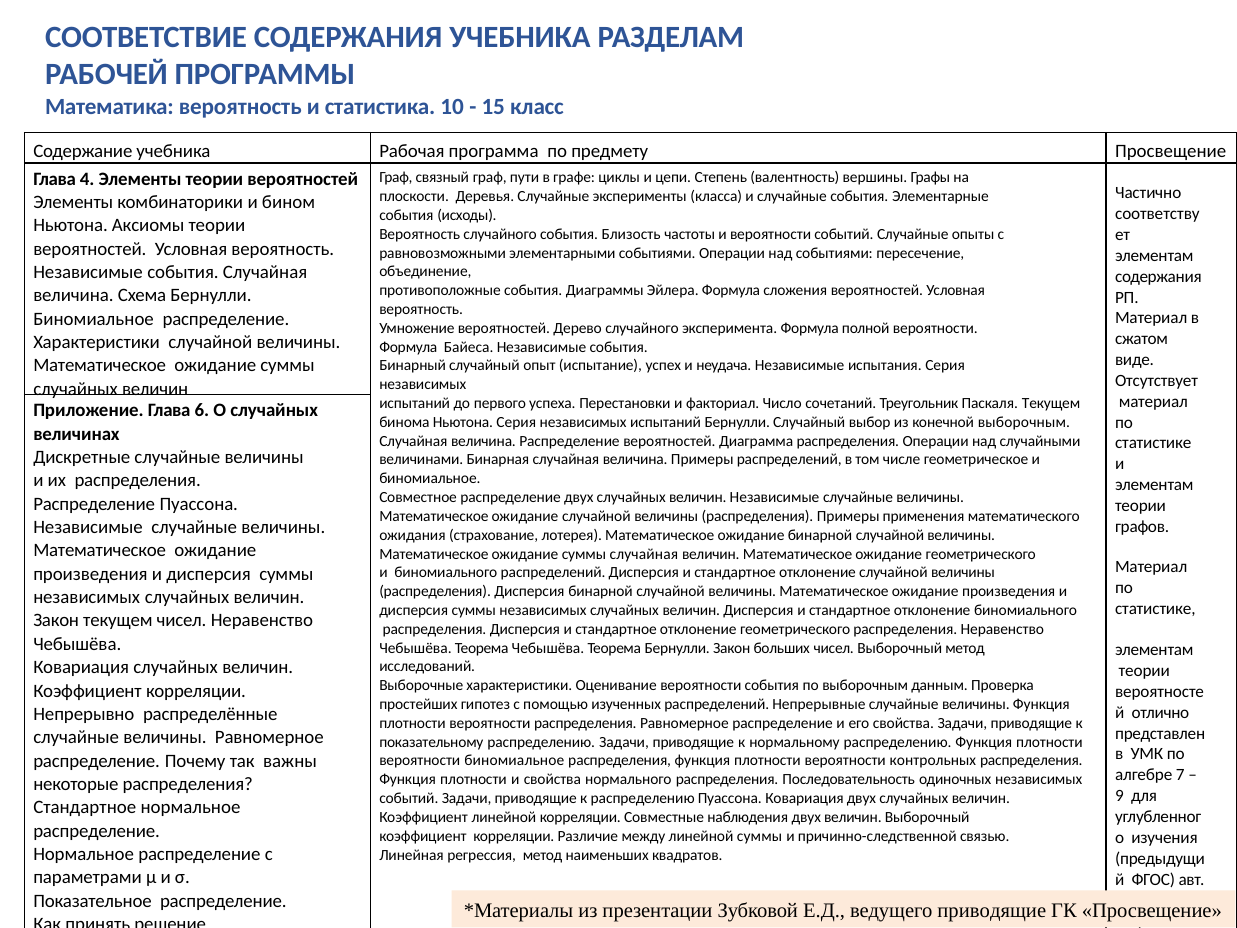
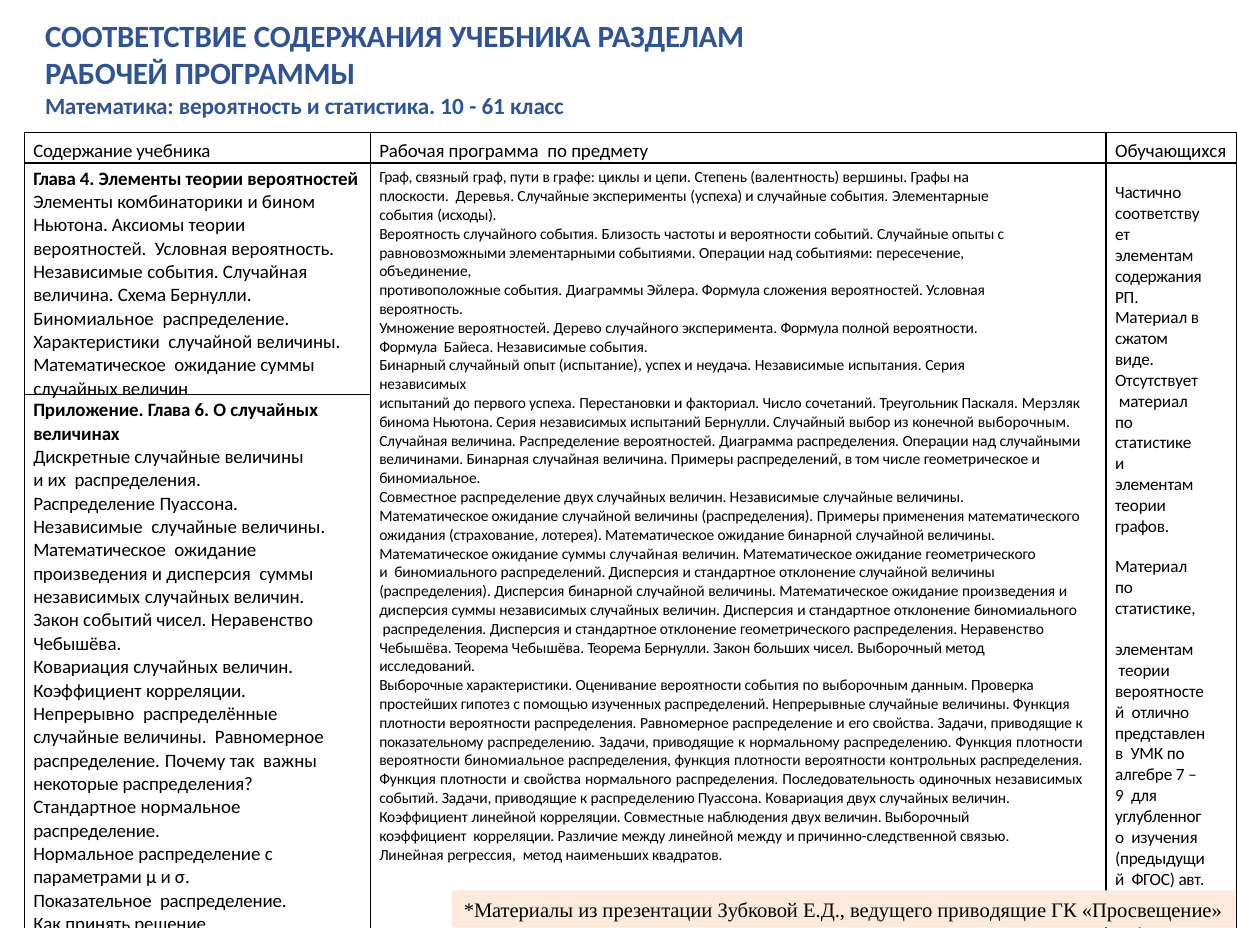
15: 15 -> 61
предмету Просвещение: Просвещение -> Обучающихся
эксперименты класса: класса -> успеха
Паскаля Текущем: Текущем -> Мерзляк
Закон текущем: текущем -> событий
линейной суммы: суммы -> между
